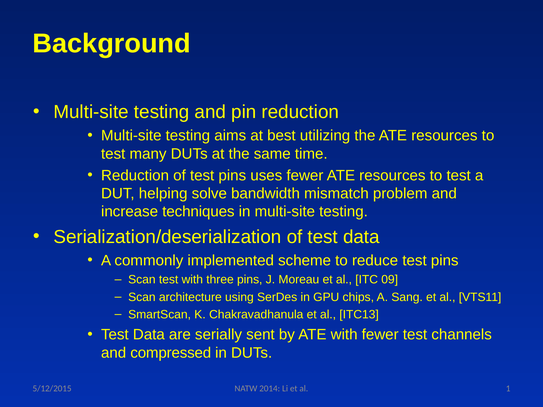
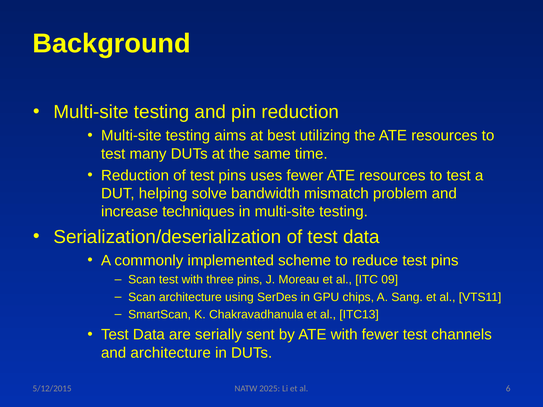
and compressed: compressed -> architecture
2014: 2014 -> 2025
1: 1 -> 6
